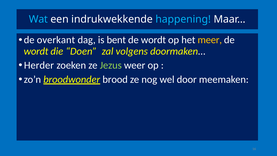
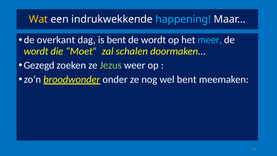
Wat colour: light blue -> yellow
meer colour: yellow -> light blue
Doen: Doen -> Moet
volgens: volgens -> schalen
Herder: Herder -> Gezegd
brood: brood -> onder
wel door: door -> bent
